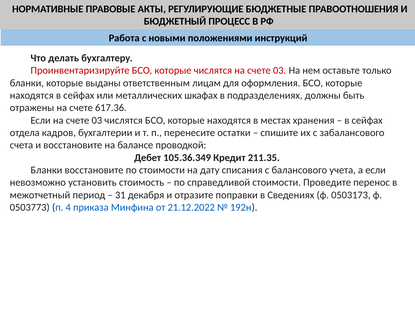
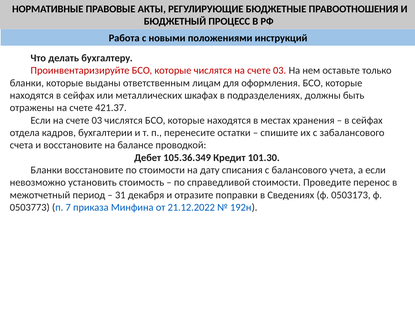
617.36: 617.36 -> 421.37
211.35: 211.35 -> 101.30
4: 4 -> 7
